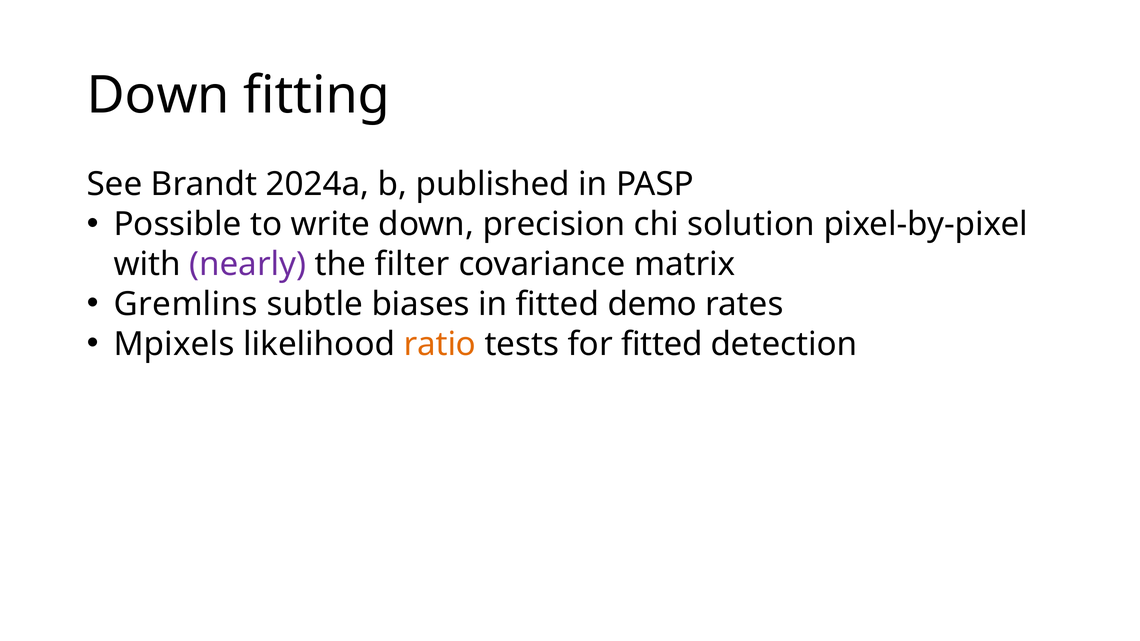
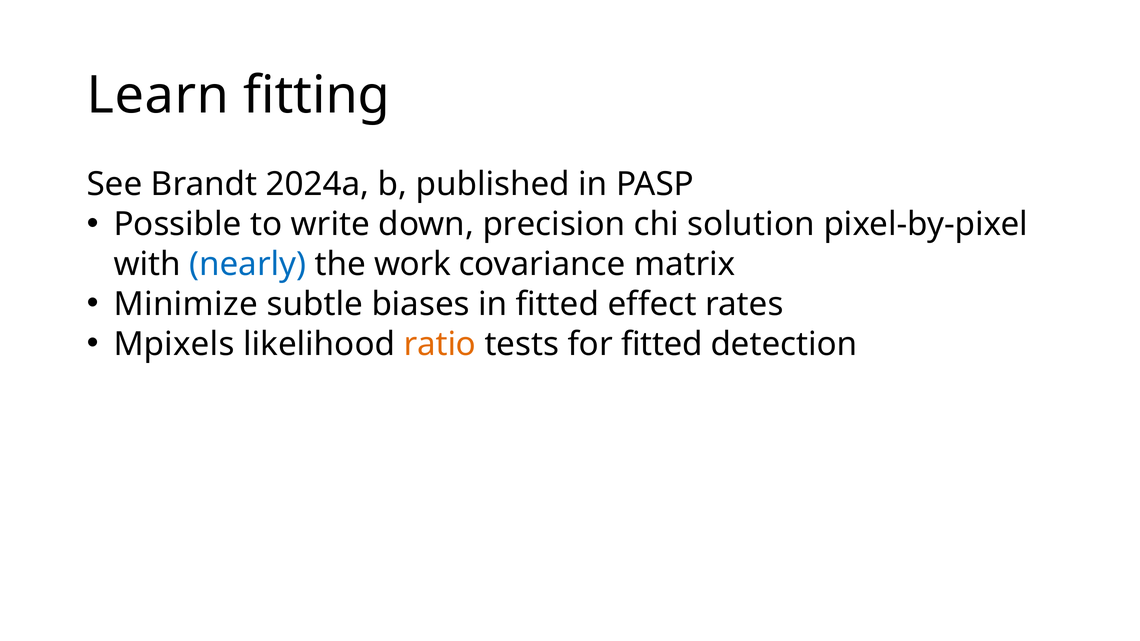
Down at (158, 96): Down -> Learn
nearly colour: purple -> blue
filter: filter -> work
Gremlins: Gremlins -> Minimize
demo: demo -> effect
